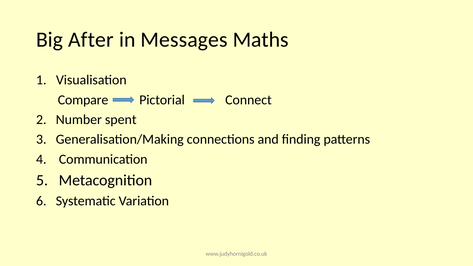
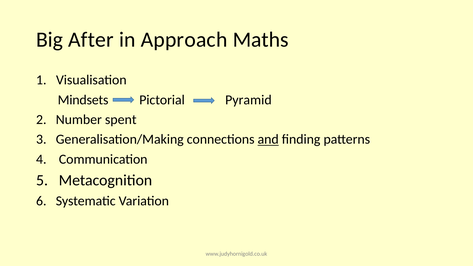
Messages: Messages -> Approach
Compare: Compare -> Mindsets
Connect: Connect -> Pyramid
and underline: none -> present
